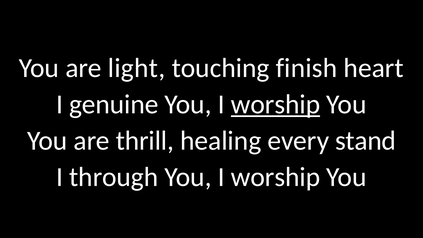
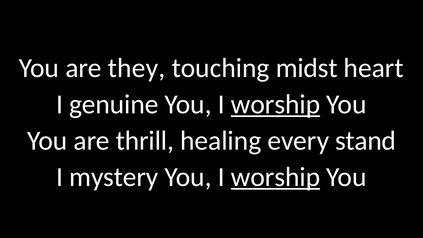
light: light -> they
finish: finish -> midst
through: through -> mystery
worship at (276, 177) underline: none -> present
